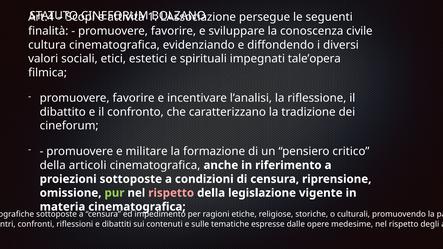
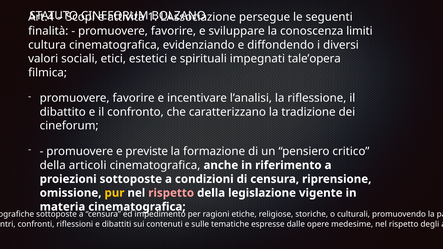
civile: civile -> limiti
militare: militare -> previste
pur colour: light green -> yellow
